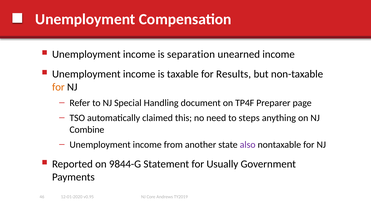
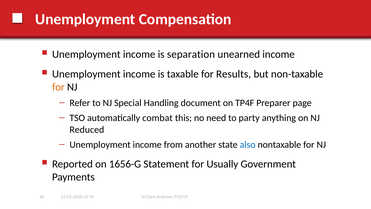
claimed: claimed -> combat
steps: steps -> party
Combine: Combine -> Reduced
also colour: purple -> blue
9844-G: 9844-G -> 1656-G
